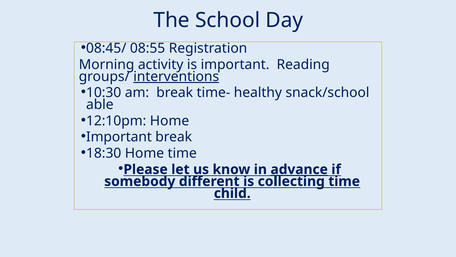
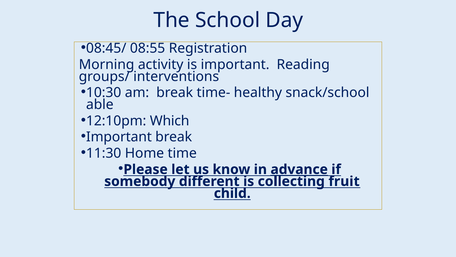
interventions underline: present -> none
12:10pm Home: Home -> Which
18:30: 18:30 -> 11:30
collecting time: time -> fruit
